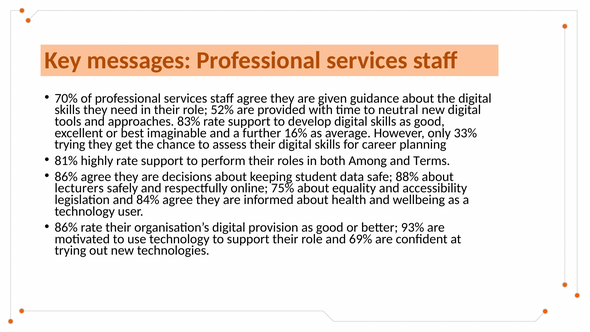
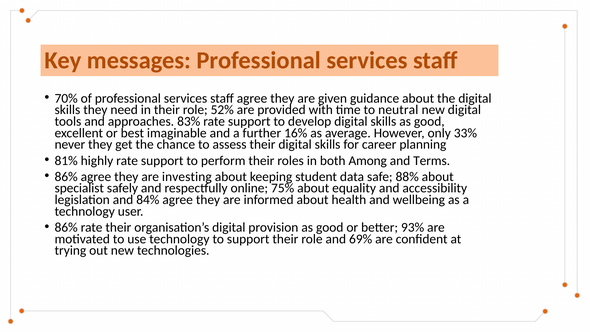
trying at (70, 145): trying -> never
decisions: decisions -> investing
lecturers: lecturers -> specialist
